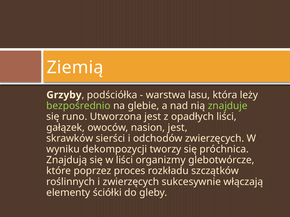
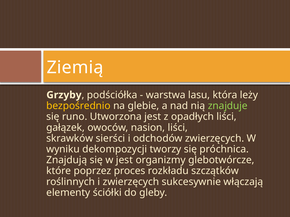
bezpośrednio colour: light green -> yellow
nasion jest: jest -> liści
w liści: liści -> jest
